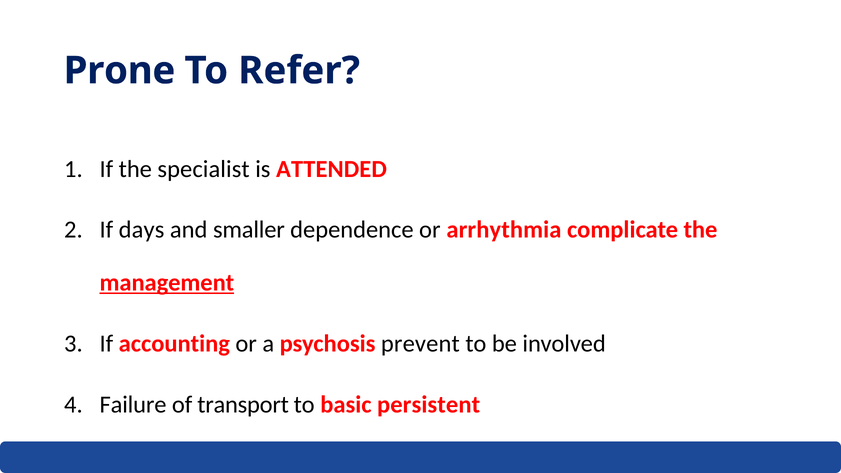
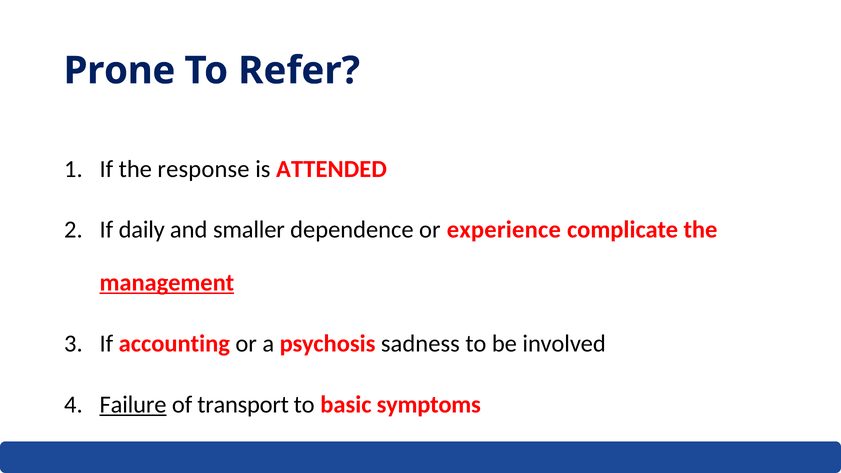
specialist: specialist -> response
days: days -> daily
arrhythmia: arrhythmia -> experience
prevent: prevent -> sadness
Failure underline: none -> present
persistent: persistent -> symptoms
